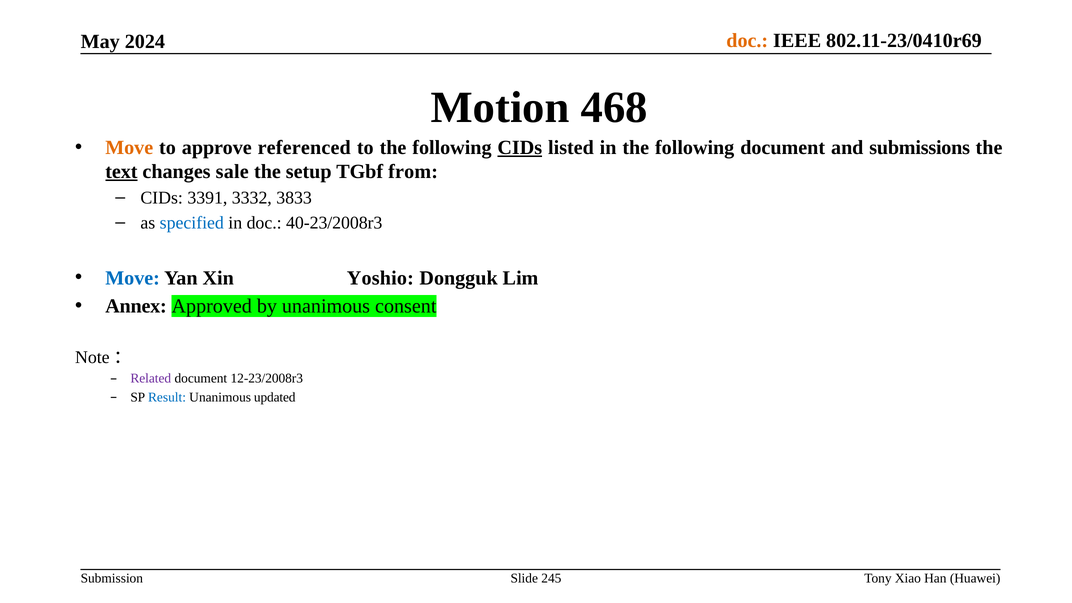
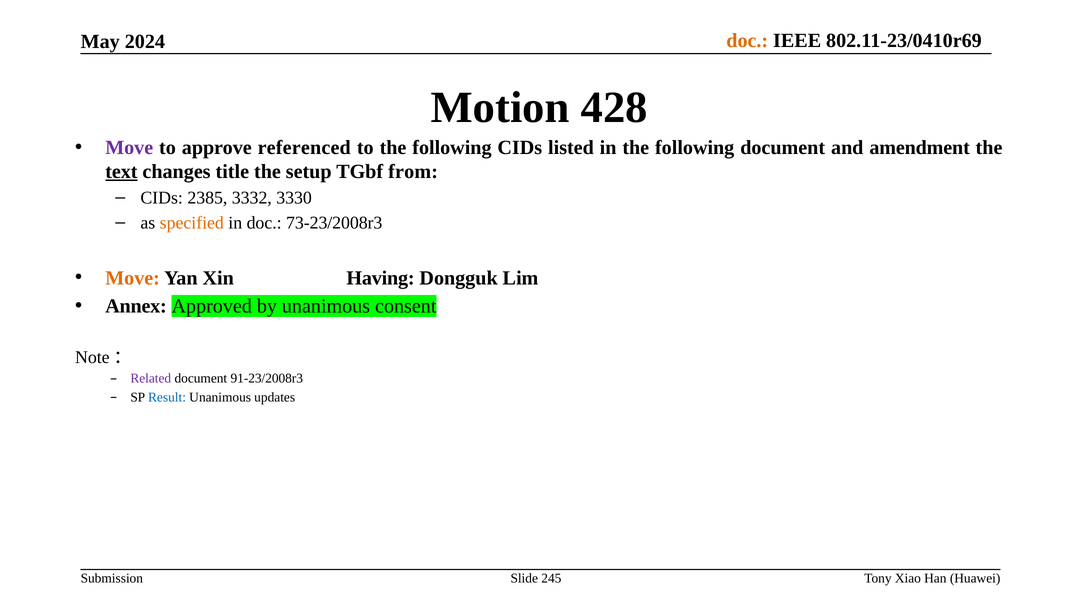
468: 468 -> 428
Move at (129, 148) colour: orange -> purple
CIDs at (520, 148) underline: present -> none
submissions: submissions -> amendment
sale: sale -> title
3391: 3391 -> 2385
3833: 3833 -> 3330
specified colour: blue -> orange
40-23/2008r3: 40-23/2008r3 -> 73-23/2008r3
Move at (133, 278) colour: blue -> orange
Yoshio: Yoshio -> Having
12-23/2008r3: 12-23/2008r3 -> 91-23/2008r3
updated: updated -> updates
